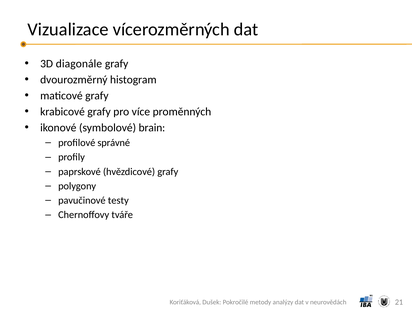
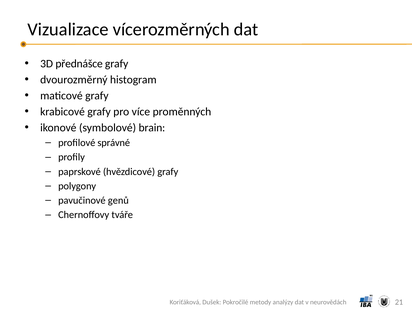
diagonále: diagonále -> přednášce
testy: testy -> genů
